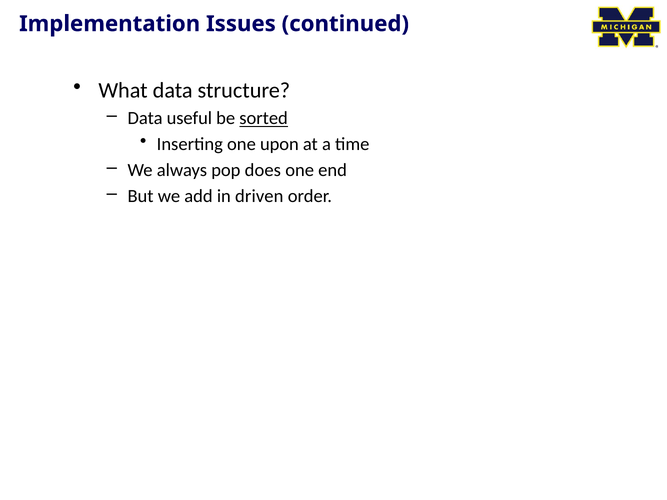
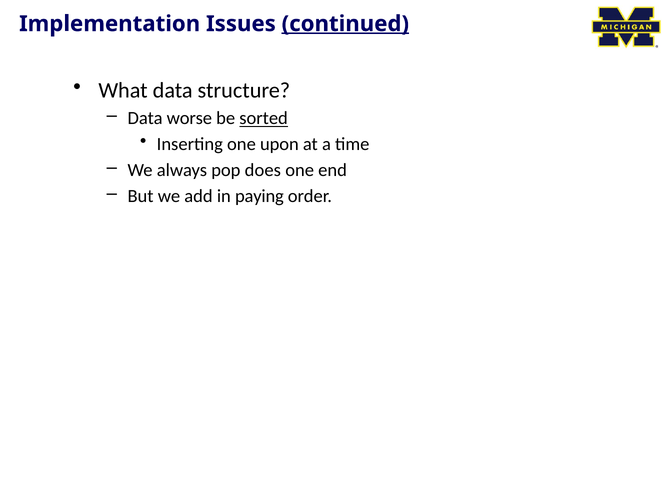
continued underline: none -> present
useful: useful -> worse
driven: driven -> paying
